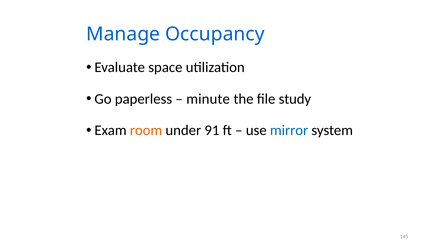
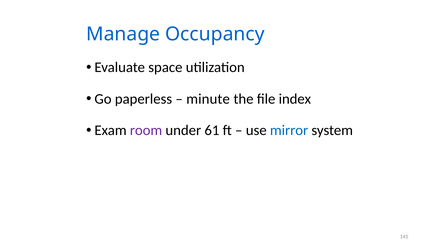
study: study -> index
room colour: orange -> purple
91: 91 -> 61
